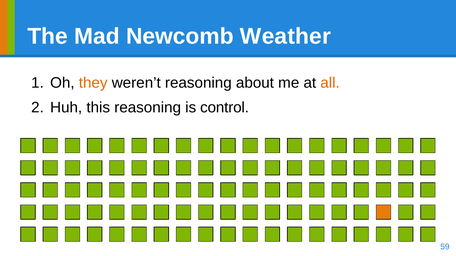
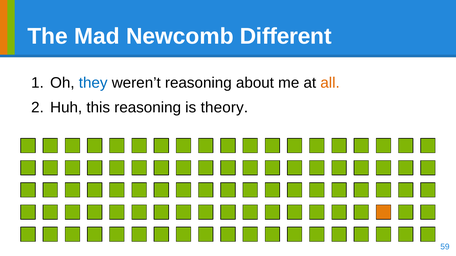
Weather: Weather -> Different
they colour: orange -> blue
control: control -> theory
